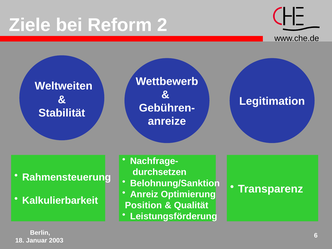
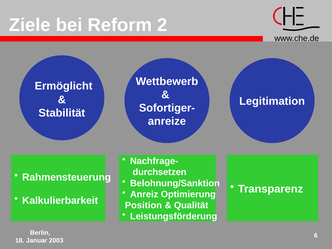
Weltweiten: Weltweiten -> Ermöglicht
Gebühren-: Gebühren- -> Sofortiger-
